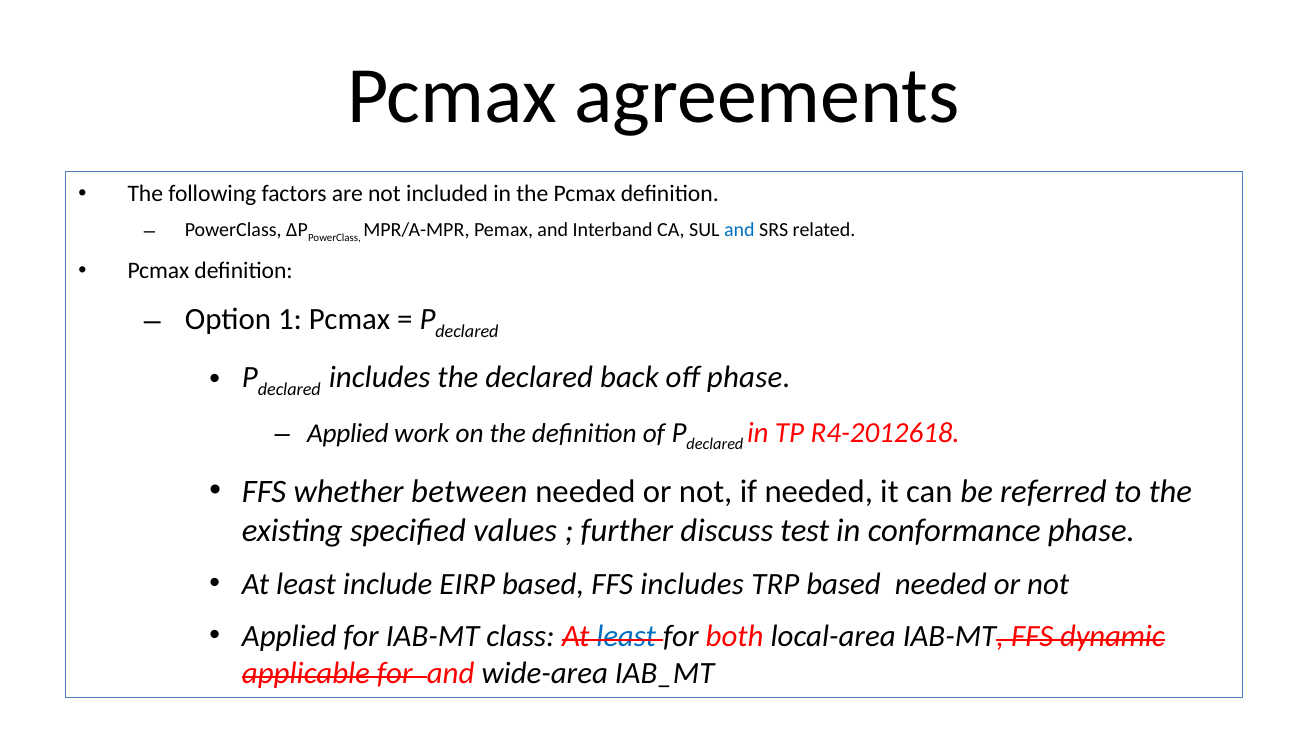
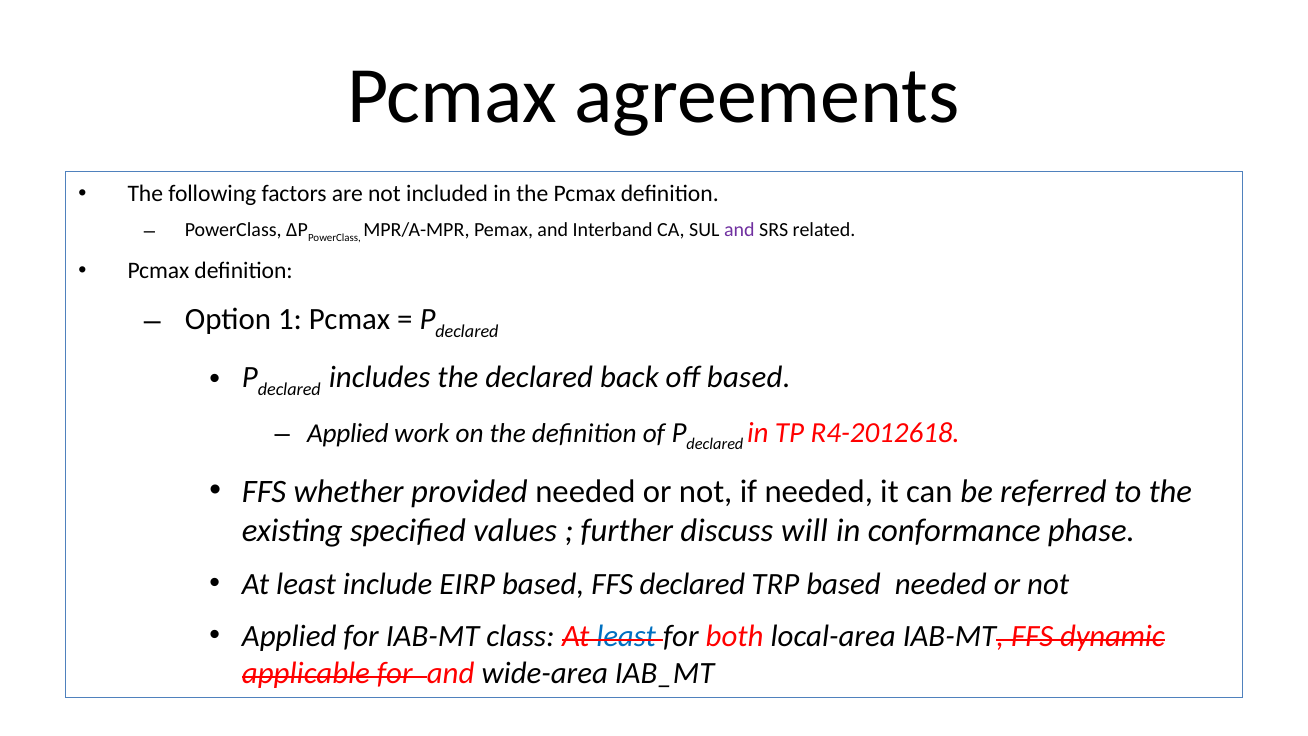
and at (739, 230) colour: blue -> purple
off phase: phase -> based
between: between -> provided
test: test -> will
FFS includes: includes -> declared
